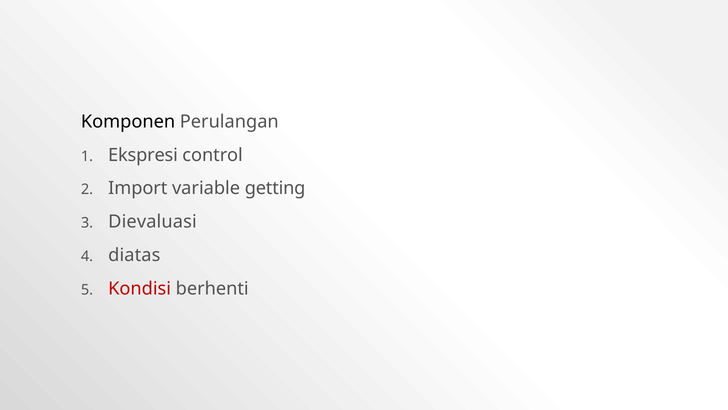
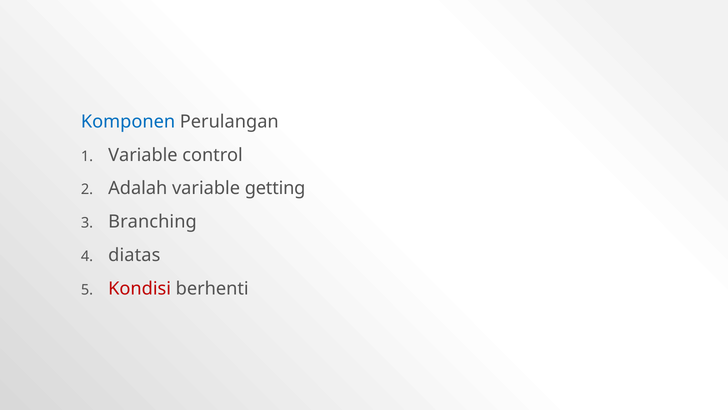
Komponen colour: black -> blue
Ekspresi at (143, 155): Ekspresi -> Variable
Import: Import -> Adalah
Dievaluasi: Dievaluasi -> Branching
